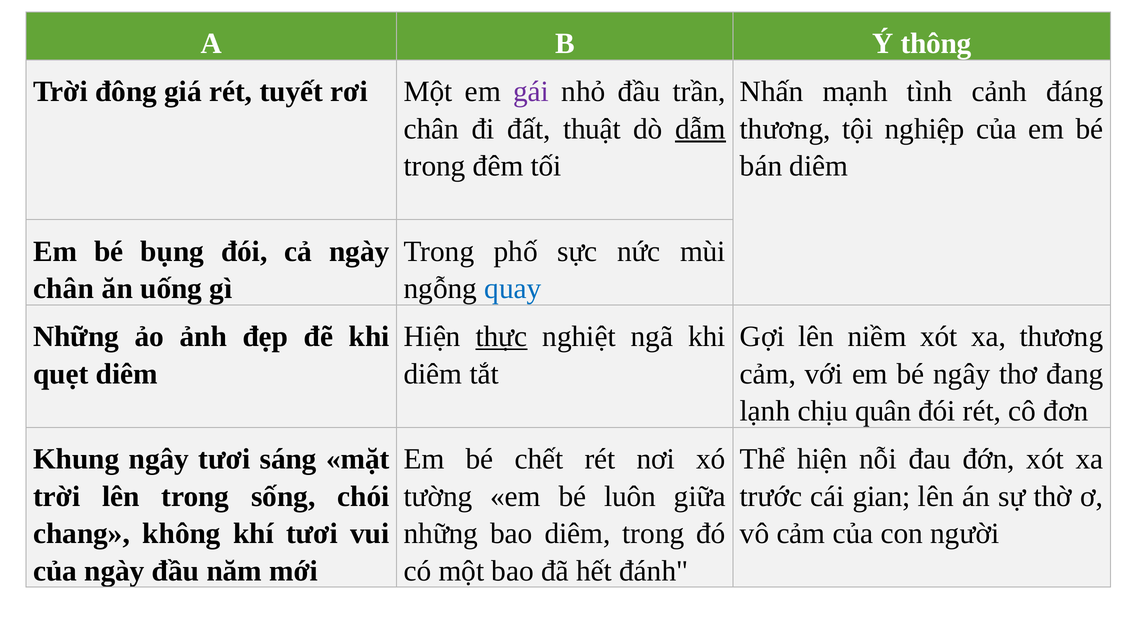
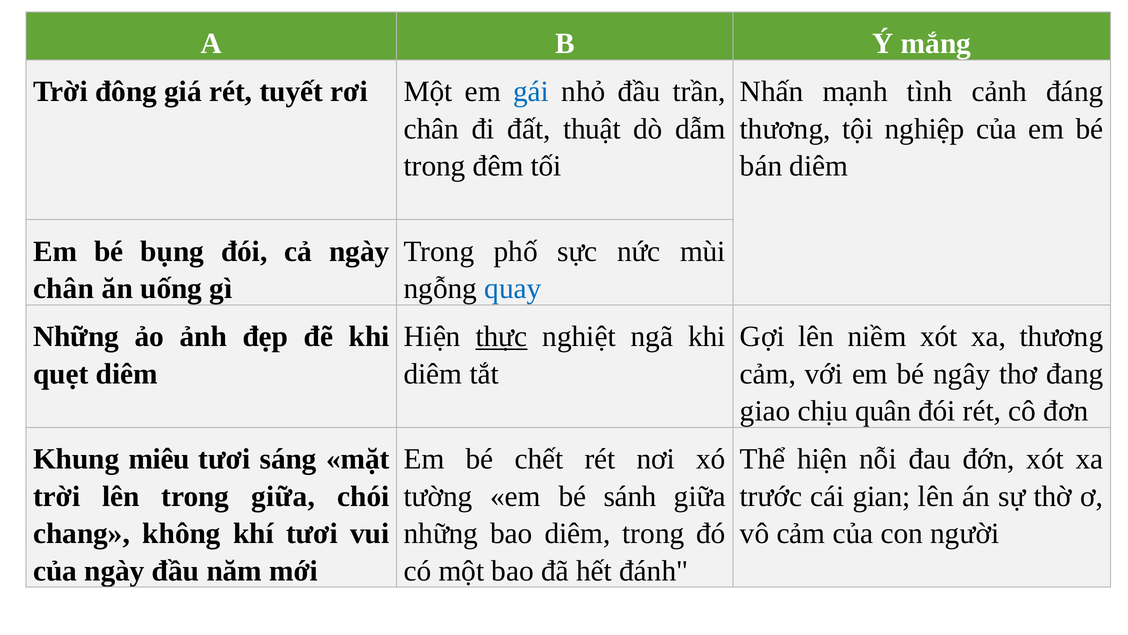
thông: thông -> mắng
gái colour: purple -> blue
dẫm underline: present -> none
lạnh: lạnh -> giao
Khung ngây: ngây -> miêu
trong sống: sống -> giữa
luôn: luôn -> sánh
